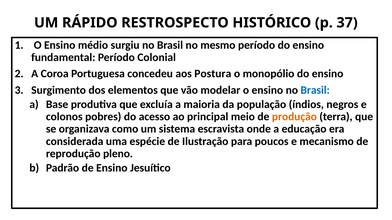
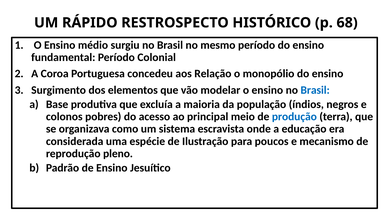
37: 37 -> 68
Postura: Postura -> Relação
produção colour: orange -> blue
